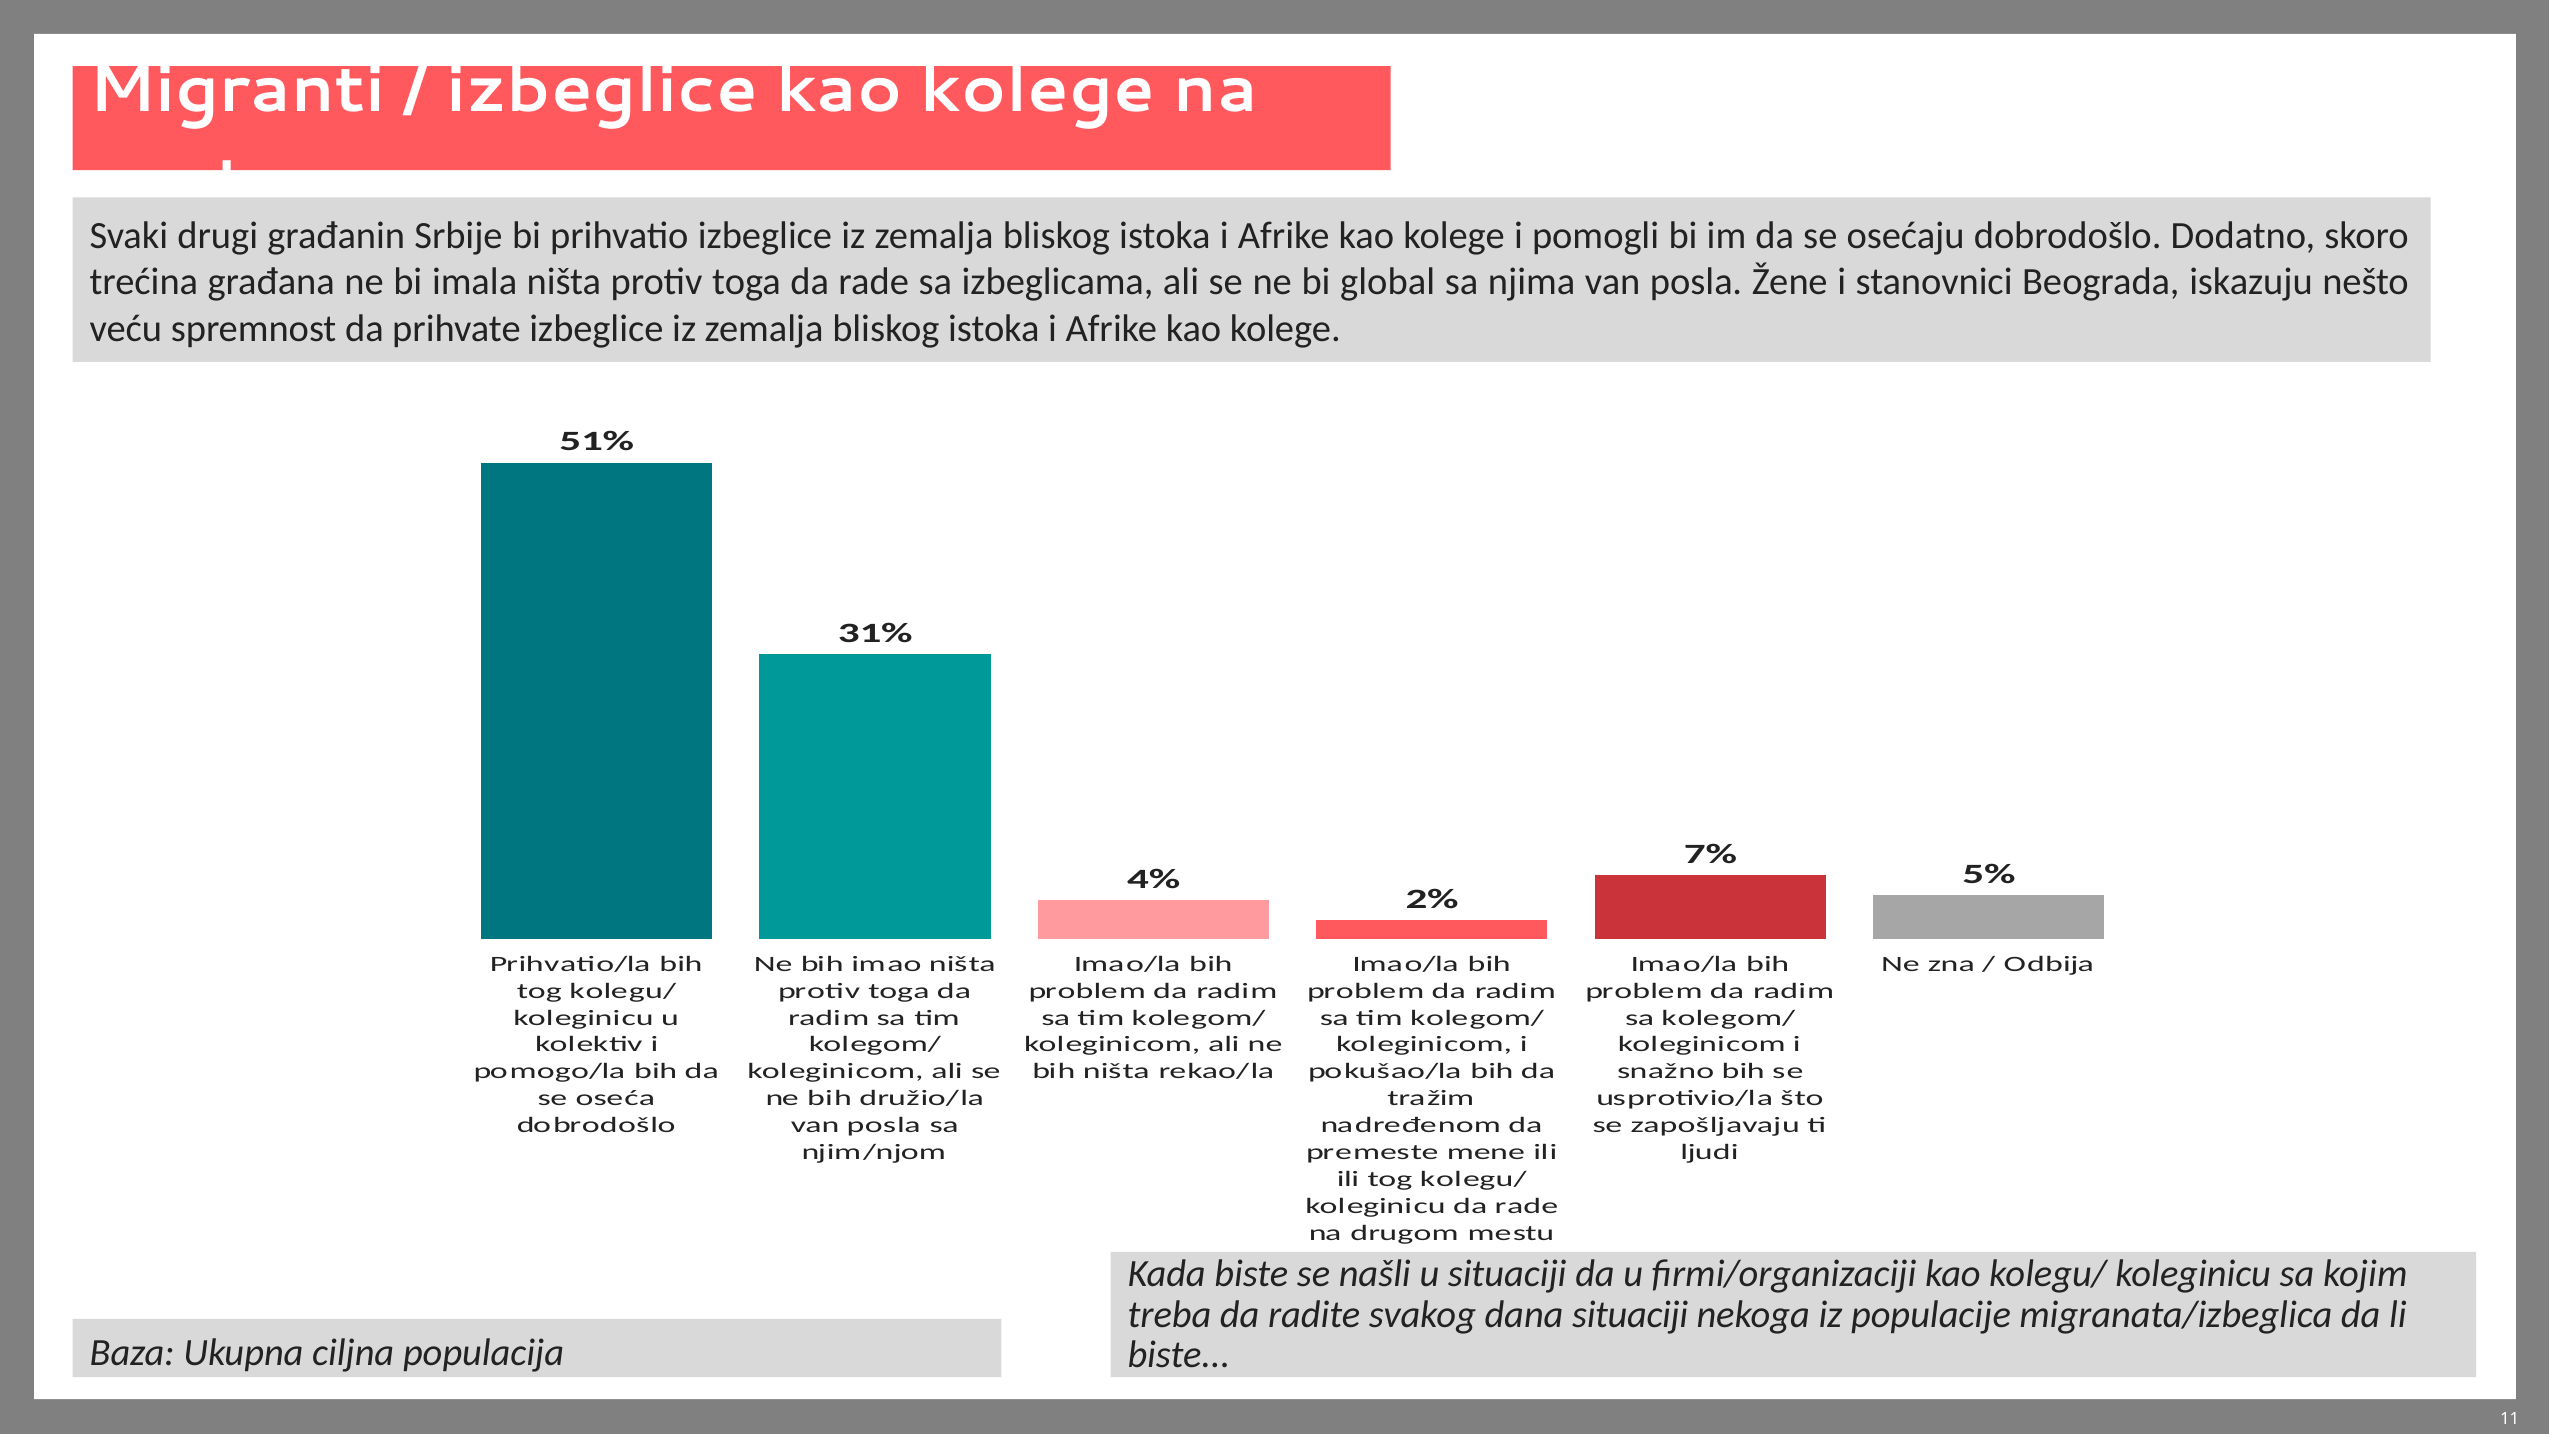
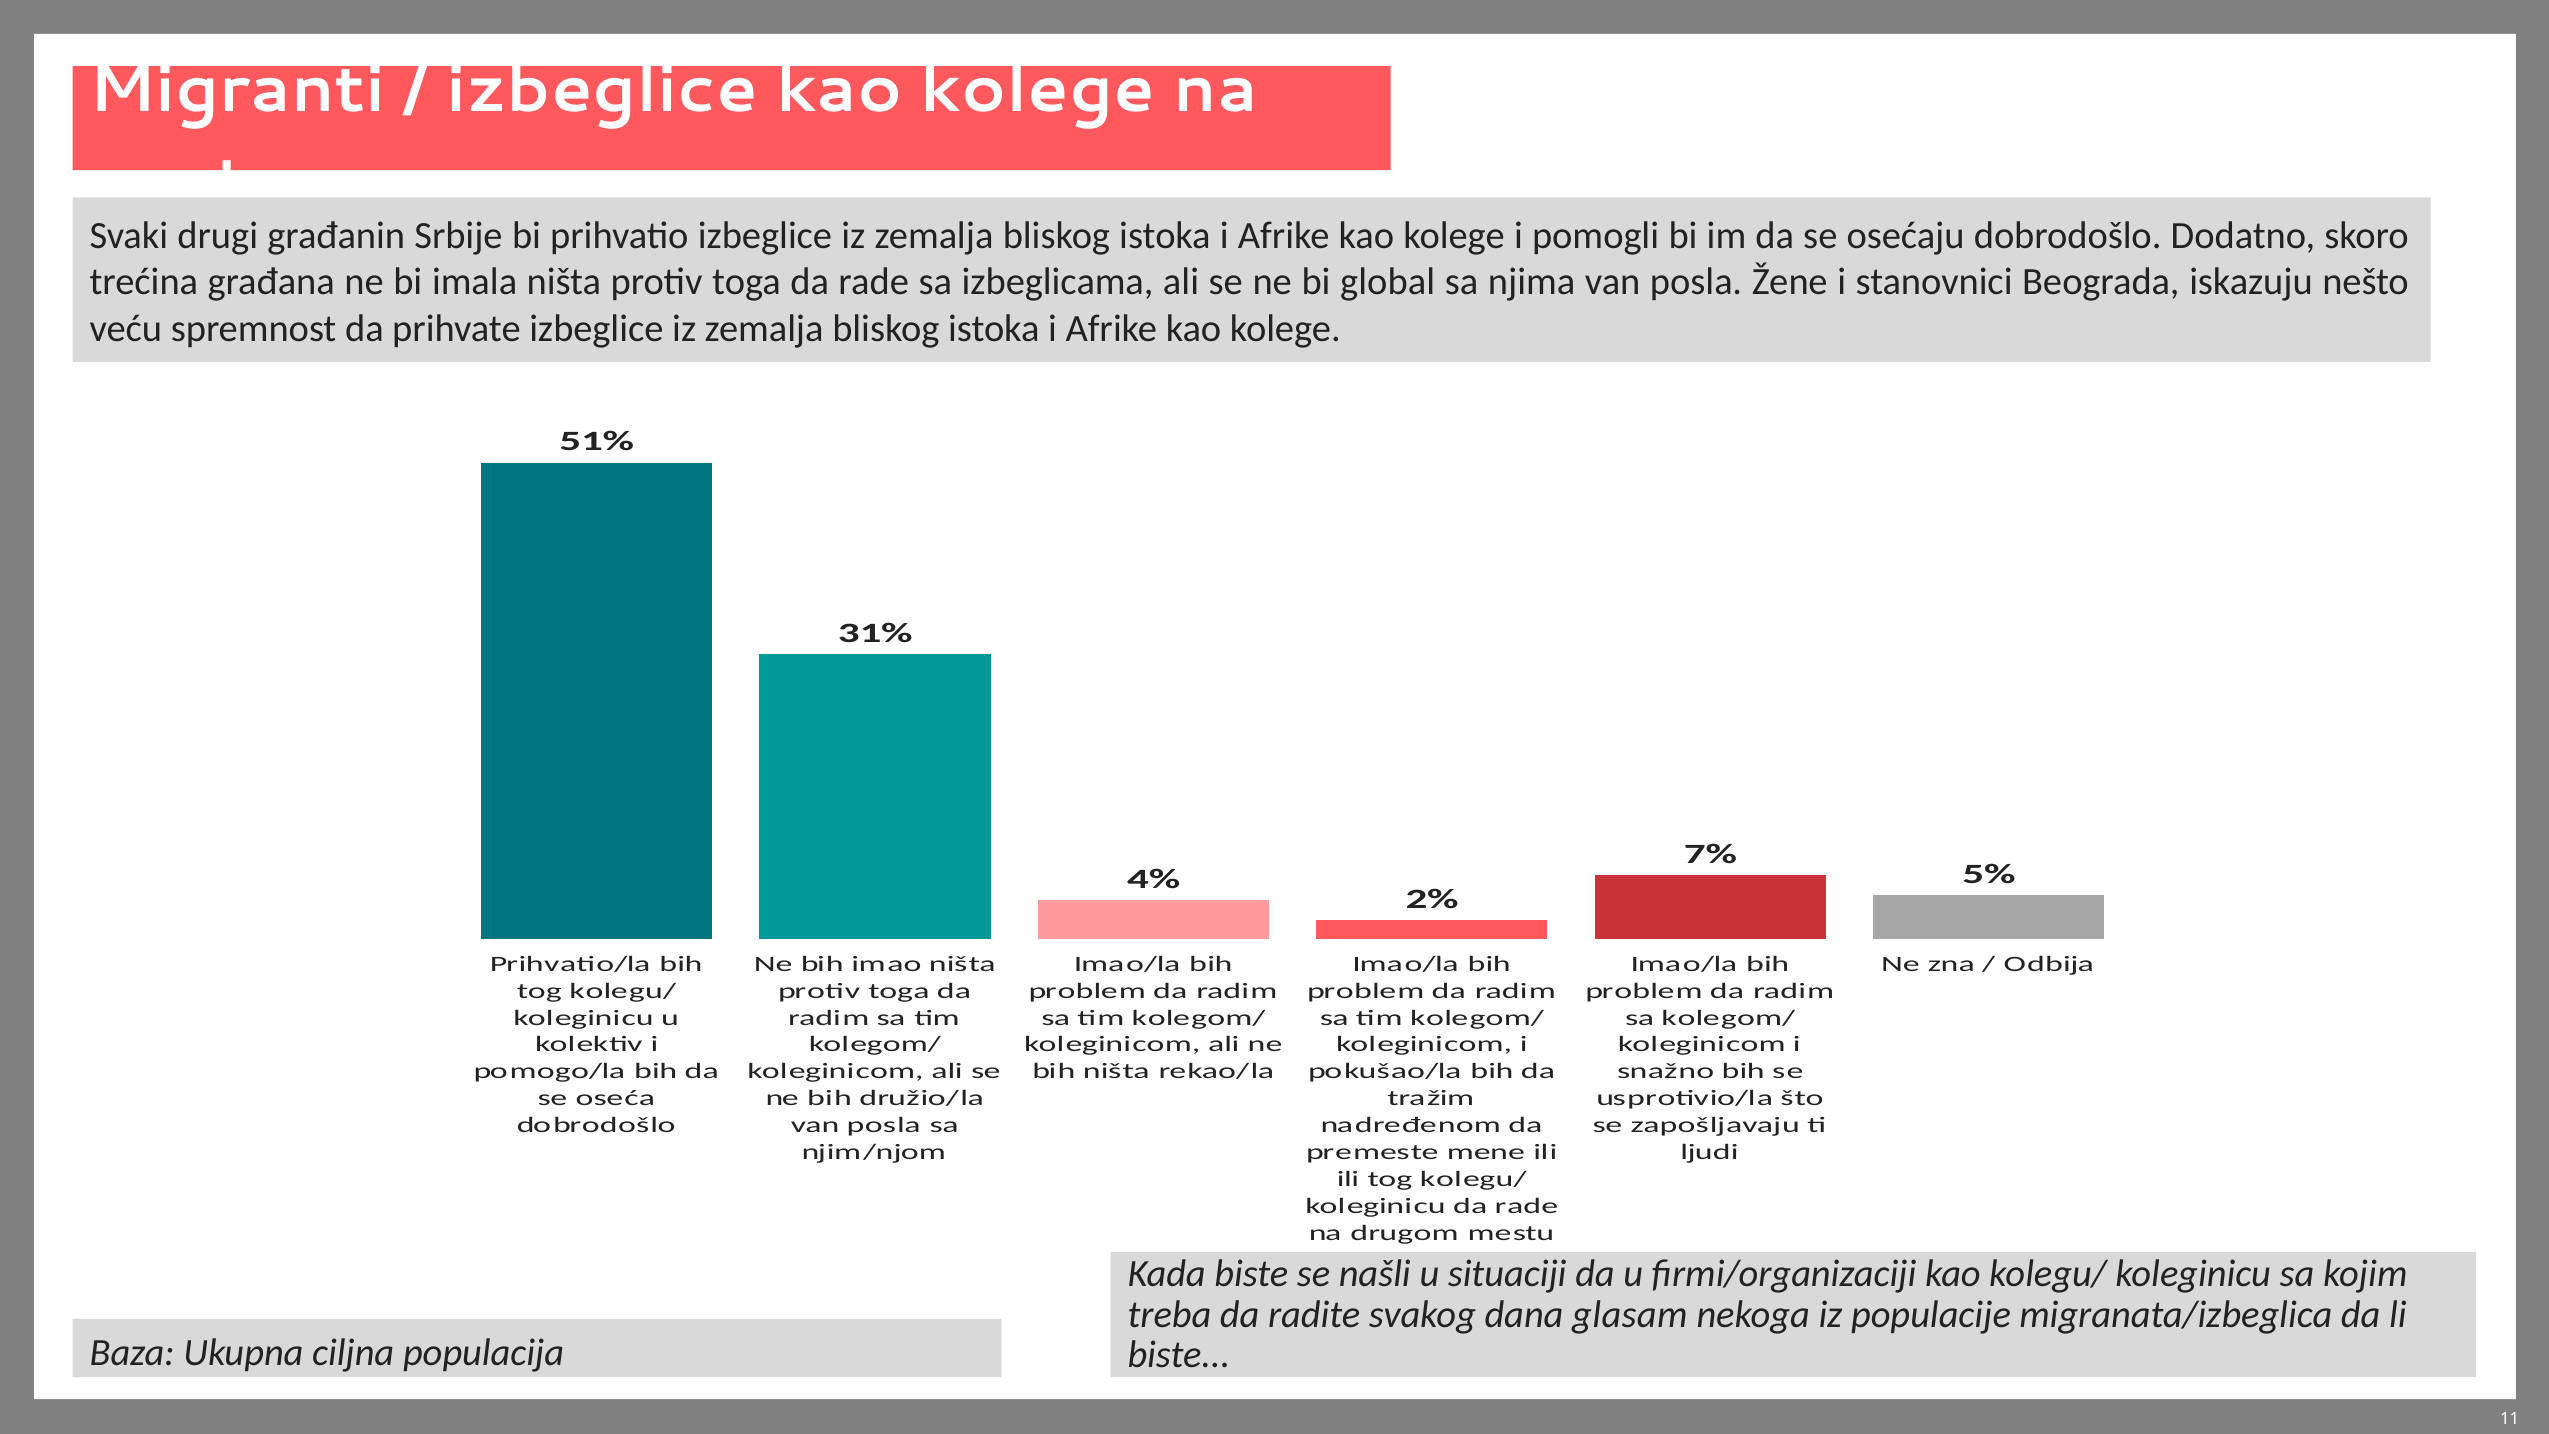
dana situaciji: situaciji -> glasam
